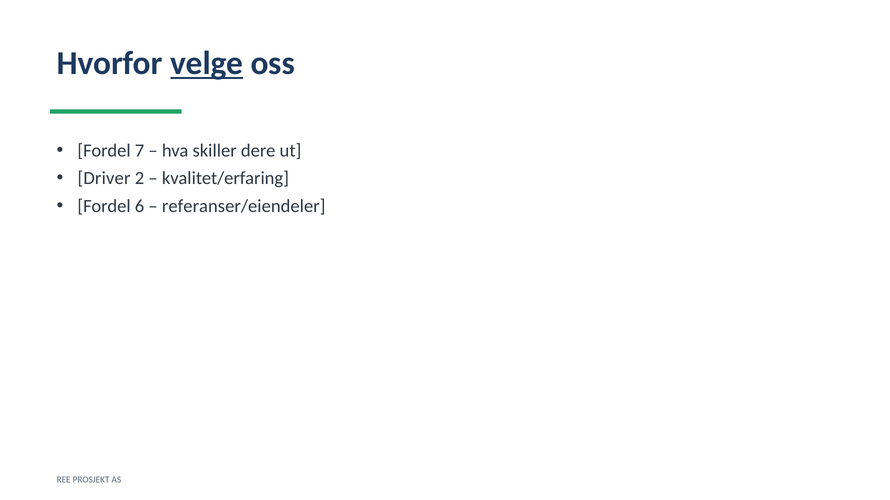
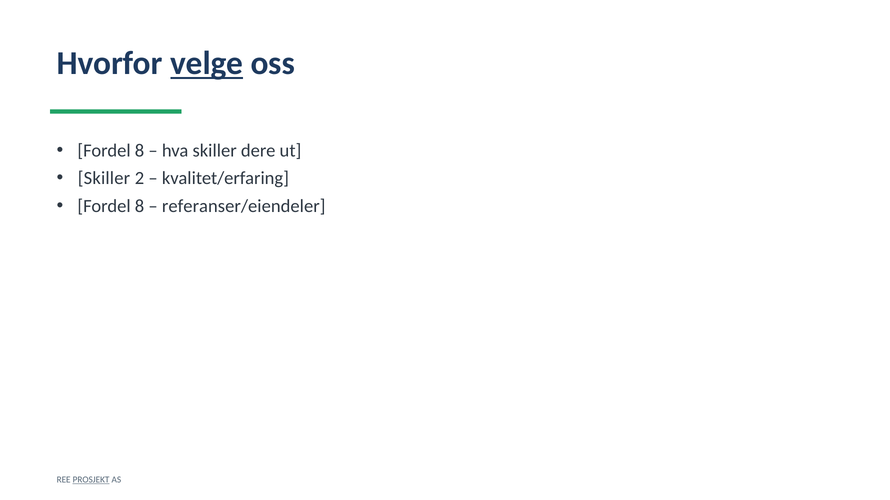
7 at (140, 151): 7 -> 8
Driver at (104, 179): Driver -> Skiller
6 at (140, 206): 6 -> 8
PROSJEKT underline: none -> present
